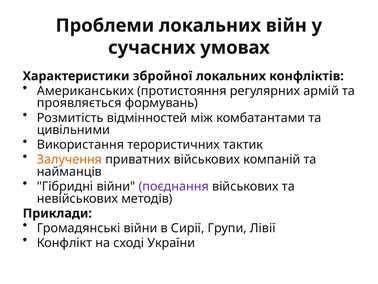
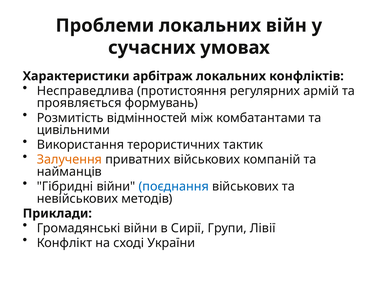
збройної: збройної -> арбітраж
Американських: Американських -> Несправедлива
поєднання colour: purple -> blue
